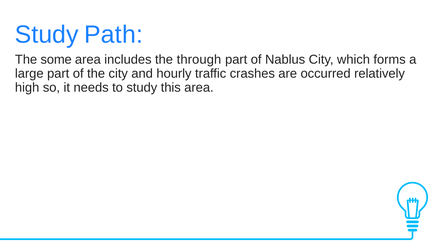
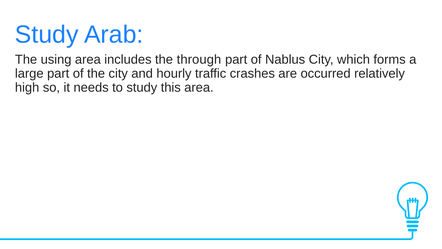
Path: Path -> Arab
some: some -> using
